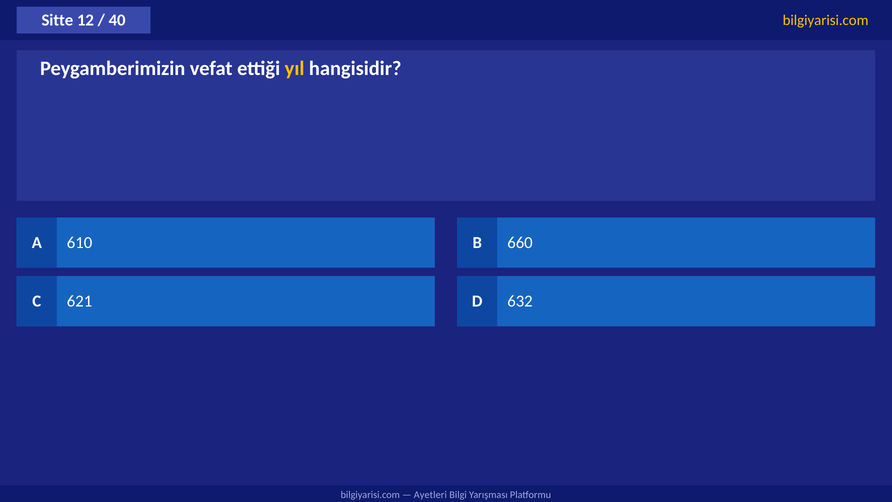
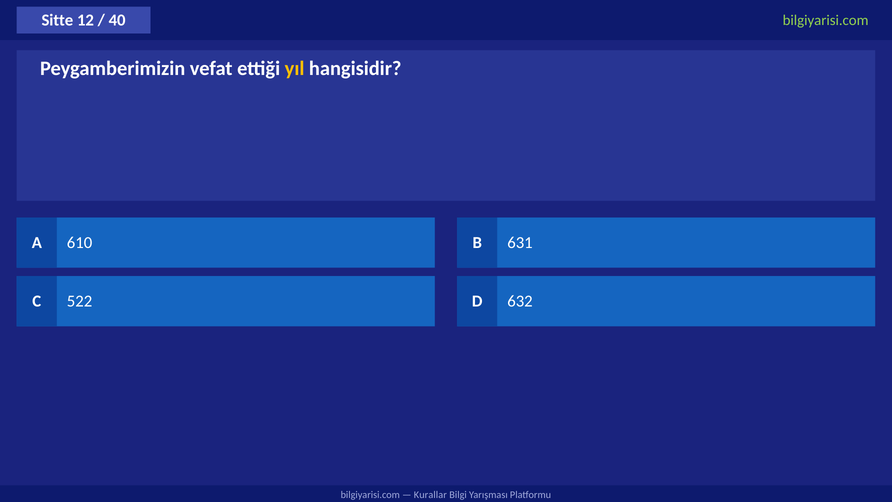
bilgiyarisi.com at (826, 20) colour: yellow -> light green
660: 660 -> 631
621: 621 -> 522
Ayetleri: Ayetleri -> Kurallar
